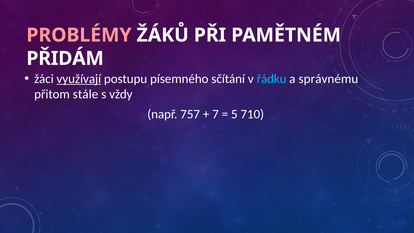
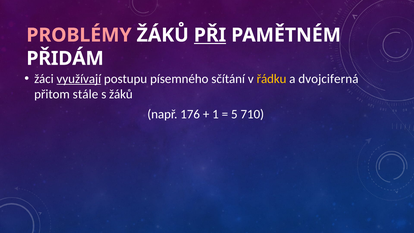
PŘI underline: none -> present
řádku colour: light blue -> yellow
správnému: správnému -> dvojciferná
s vždy: vždy -> žáků
757: 757 -> 176
7: 7 -> 1
